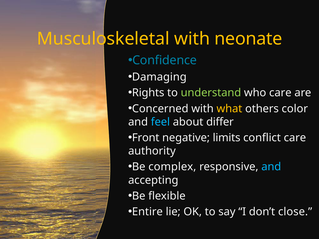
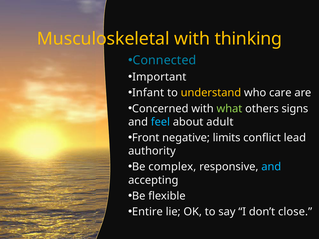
neonate: neonate -> thinking
Confidence: Confidence -> Connected
Damaging: Damaging -> Important
Rights: Rights -> Infant
understand colour: light green -> yellow
what colour: yellow -> light green
color: color -> signs
differ: differ -> adult
conflict care: care -> lead
